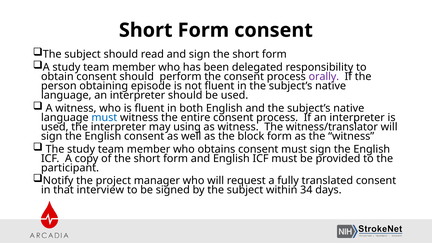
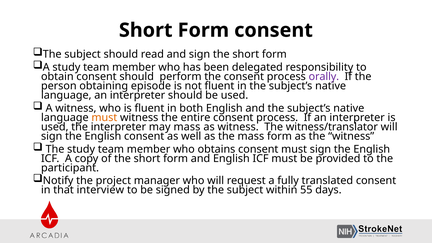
must at (104, 118) colour: blue -> orange
may using: using -> mass
the block: block -> mass
34: 34 -> 55
